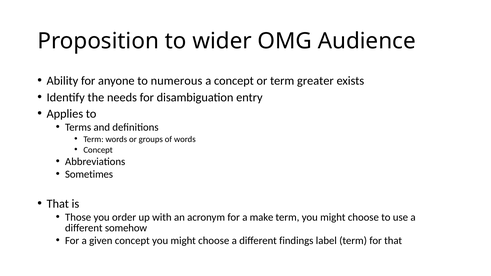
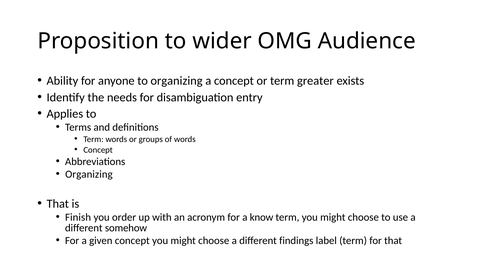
to numerous: numerous -> organizing
Sometimes at (89, 174): Sometimes -> Organizing
Those: Those -> Finish
make: make -> know
